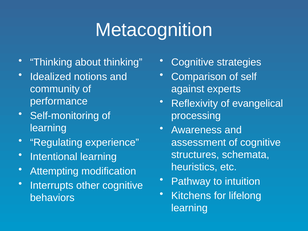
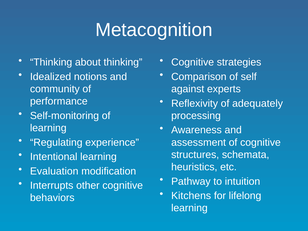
evangelical: evangelical -> adequately
Attempting: Attempting -> Evaluation
